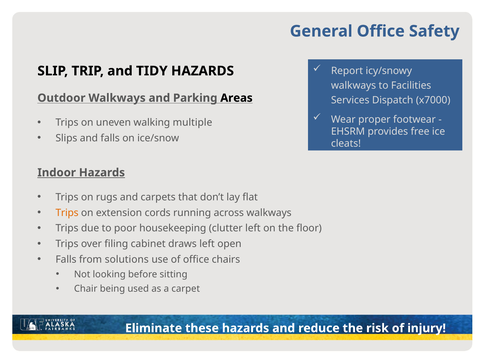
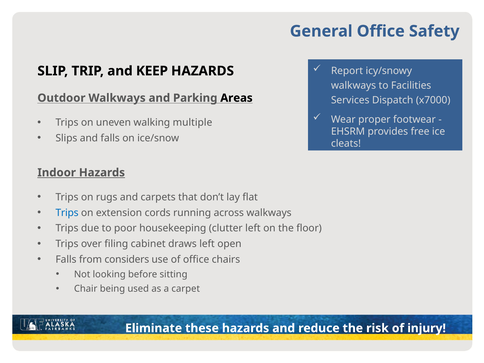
TIDY: TIDY -> KEEP
Trips at (67, 213) colour: orange -> blue
solutions: solutions -> considers
